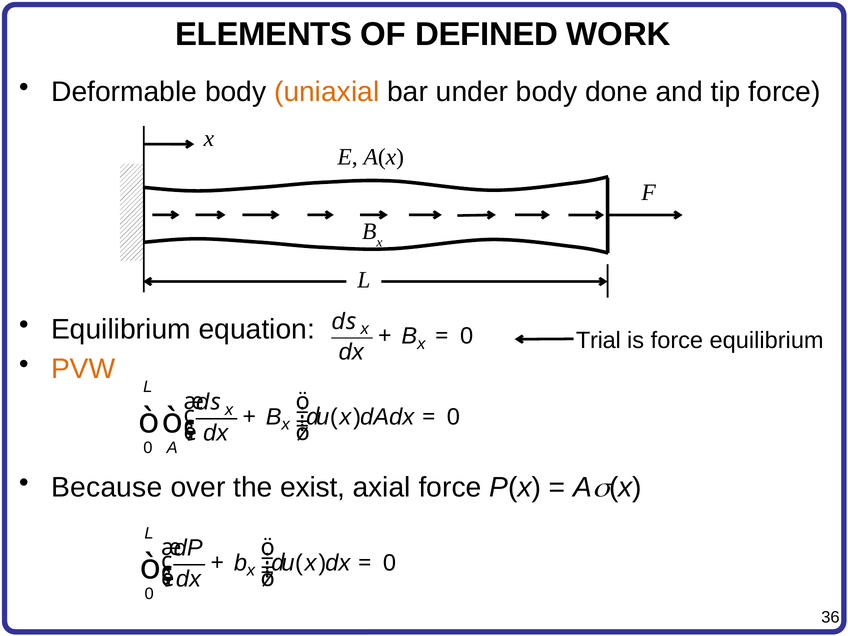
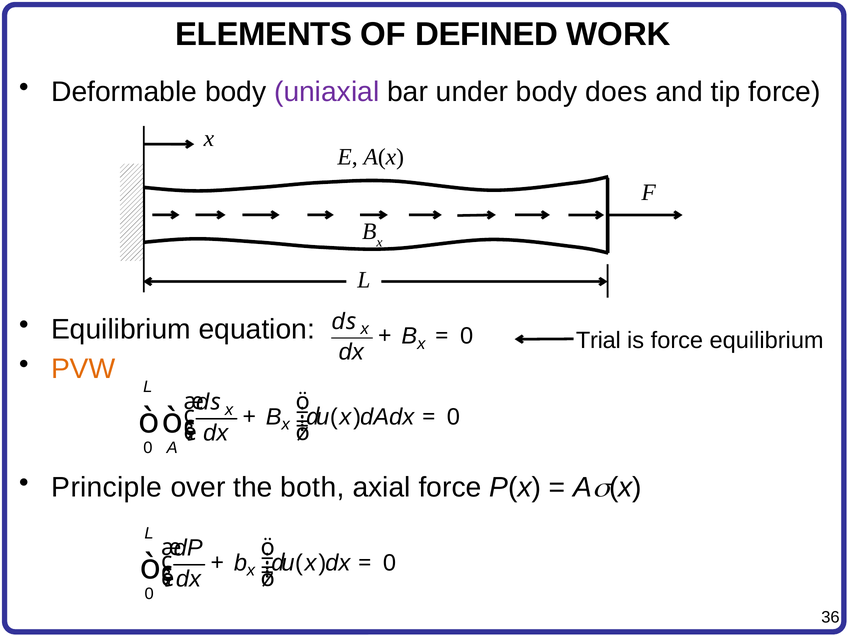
uniaxial colour: orange -> purple
done: done -> does
Because: Because -> Principle
exist: exist -> both
